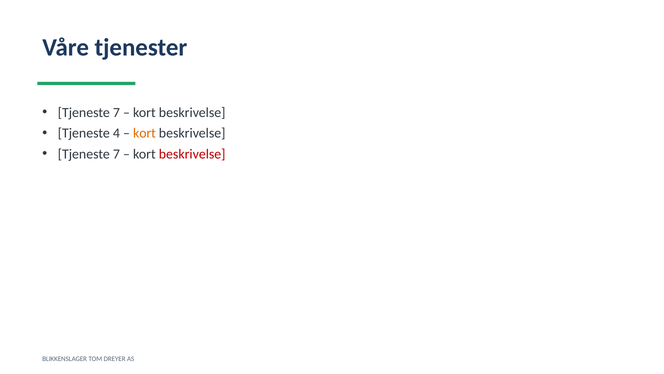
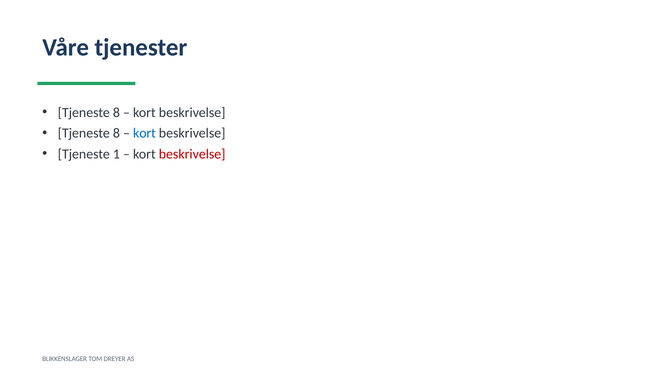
7 at (116, 112): 7 -> 8
4 at (116, 133): 4 -> 8
kort at (144, 133) colour: orange -> blue
7 at (116, 154): 7 -> 1
